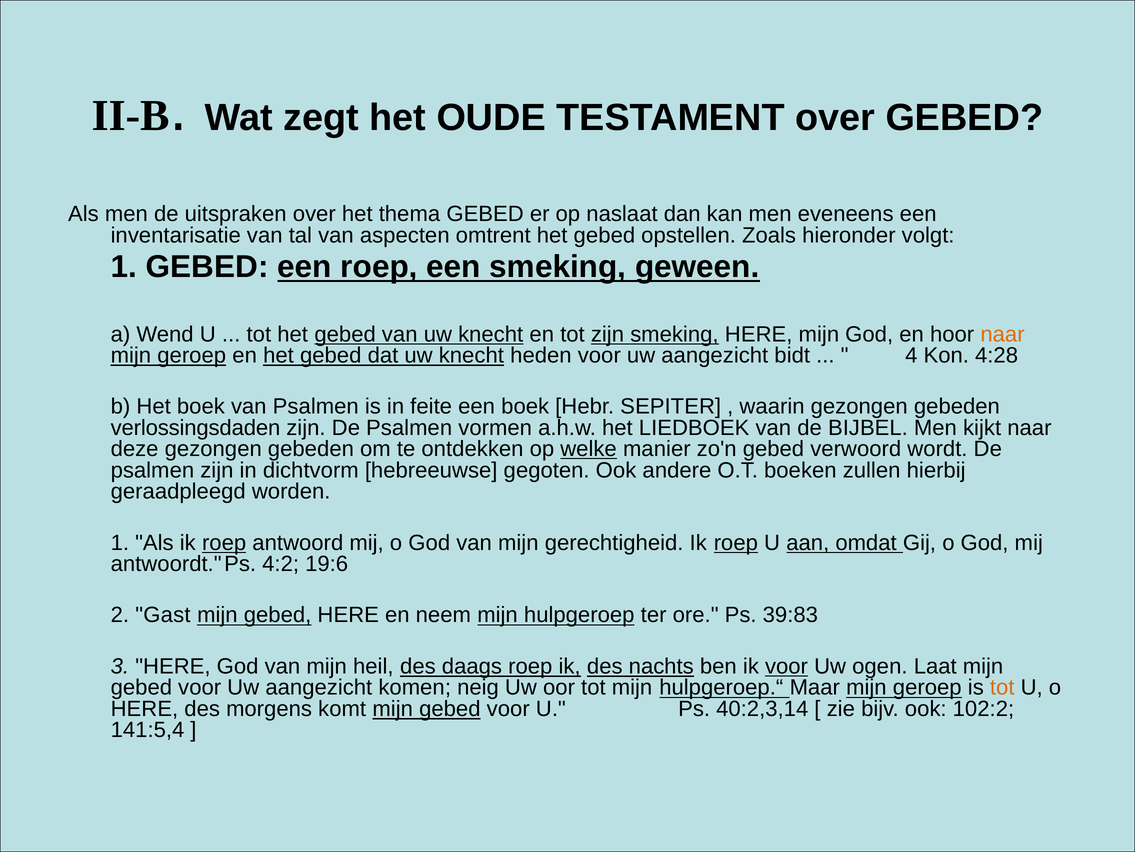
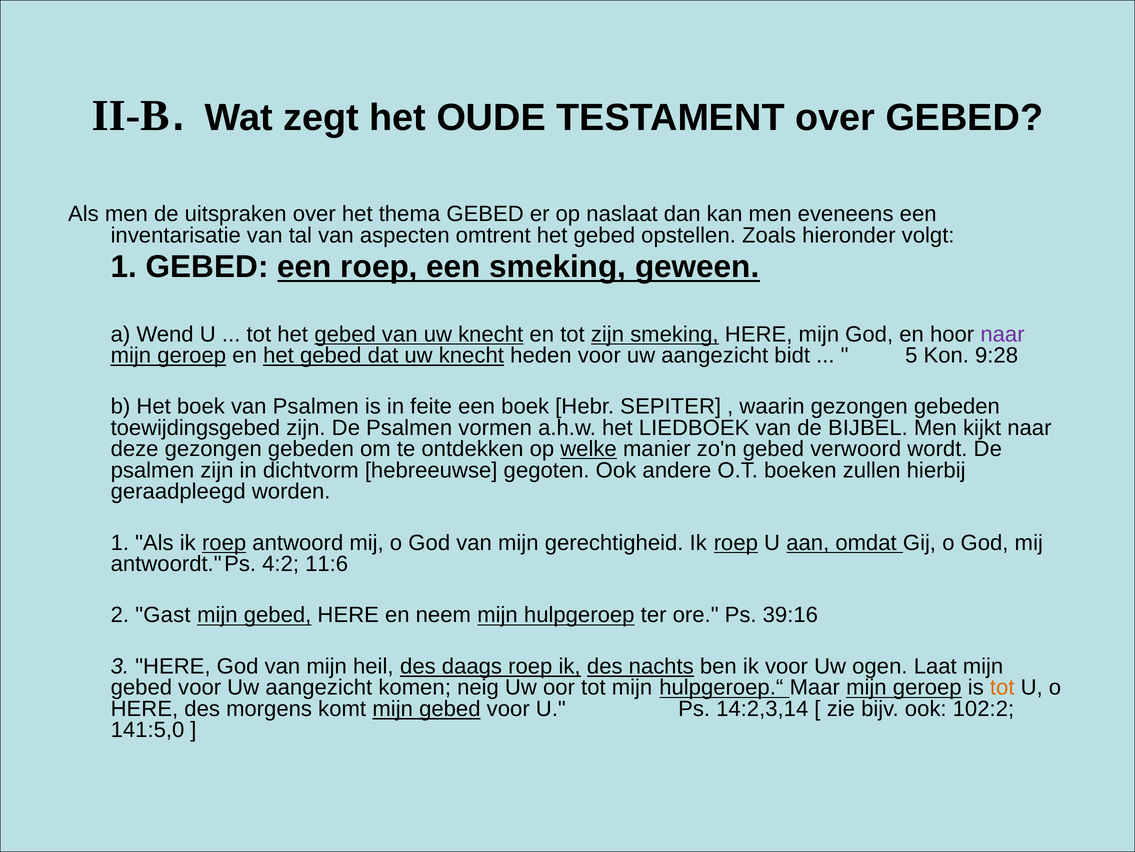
naar at (1003, 334) colour: orange -> purple
4: 4 -> 5
4:28: 4:28 -> 9:28
verlossingsdaden: verlossingsdaden -> toewijdingsgebed
19:6: 19:6 -> 11:6
39:83: 39:83 -> 39:16
voor at (787, 666) underline: present -> none
40:2,3,14: 40:2,3,14 -> 14:2,3,14
141:5,4: 141:5,4 -> 141:5,0
